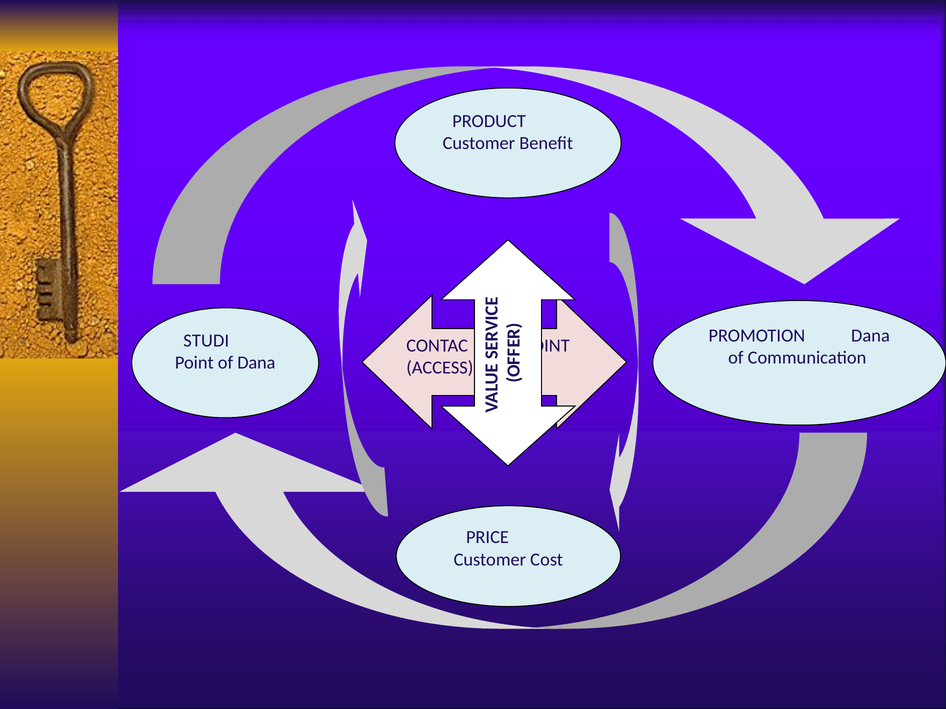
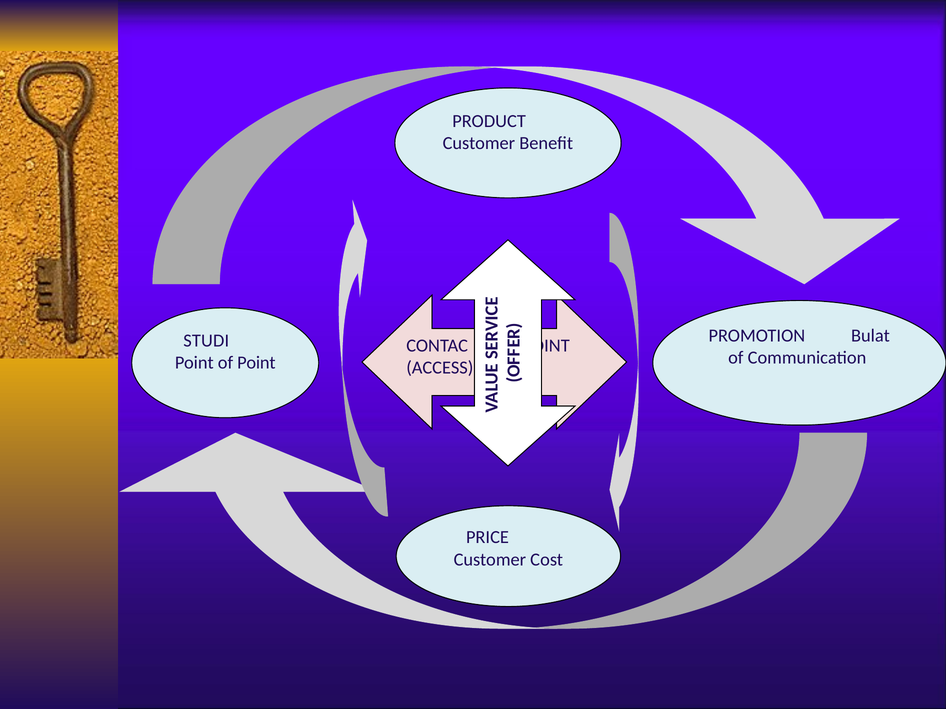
PROMOTION Dana: Dana -> Bulat
of Dana: Dana -> Point
